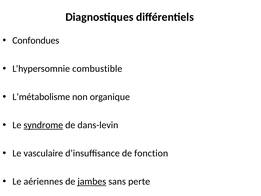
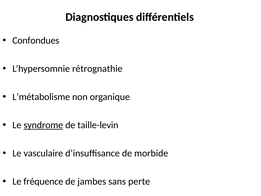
combustible: combustible -> rétrognathie
dans-levin: dans-levin -> taille-levin
fonction: fonction -> morbide
aériennes: aériennes -> fréquence
jambes underline: present -> none
